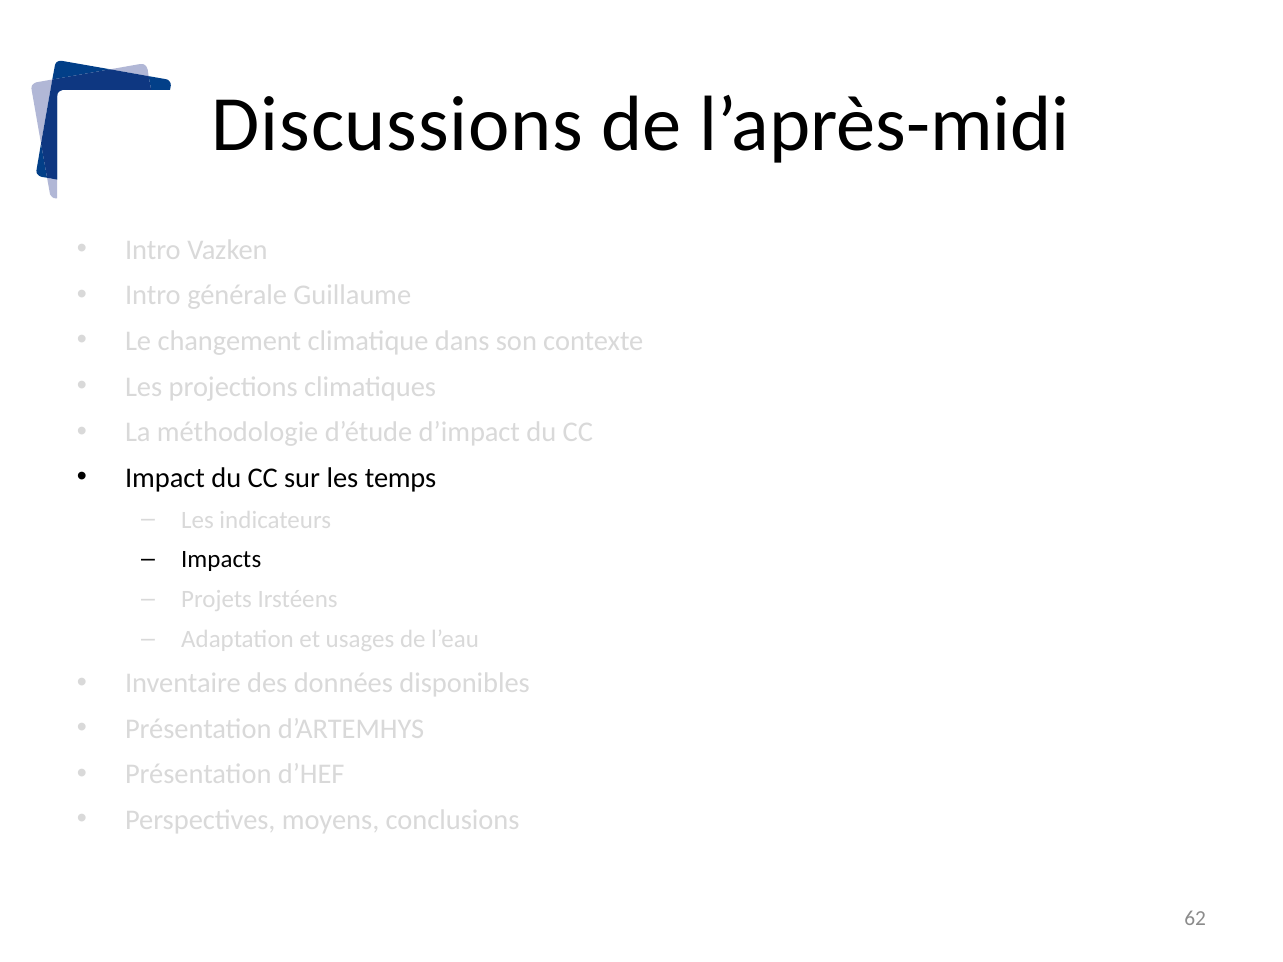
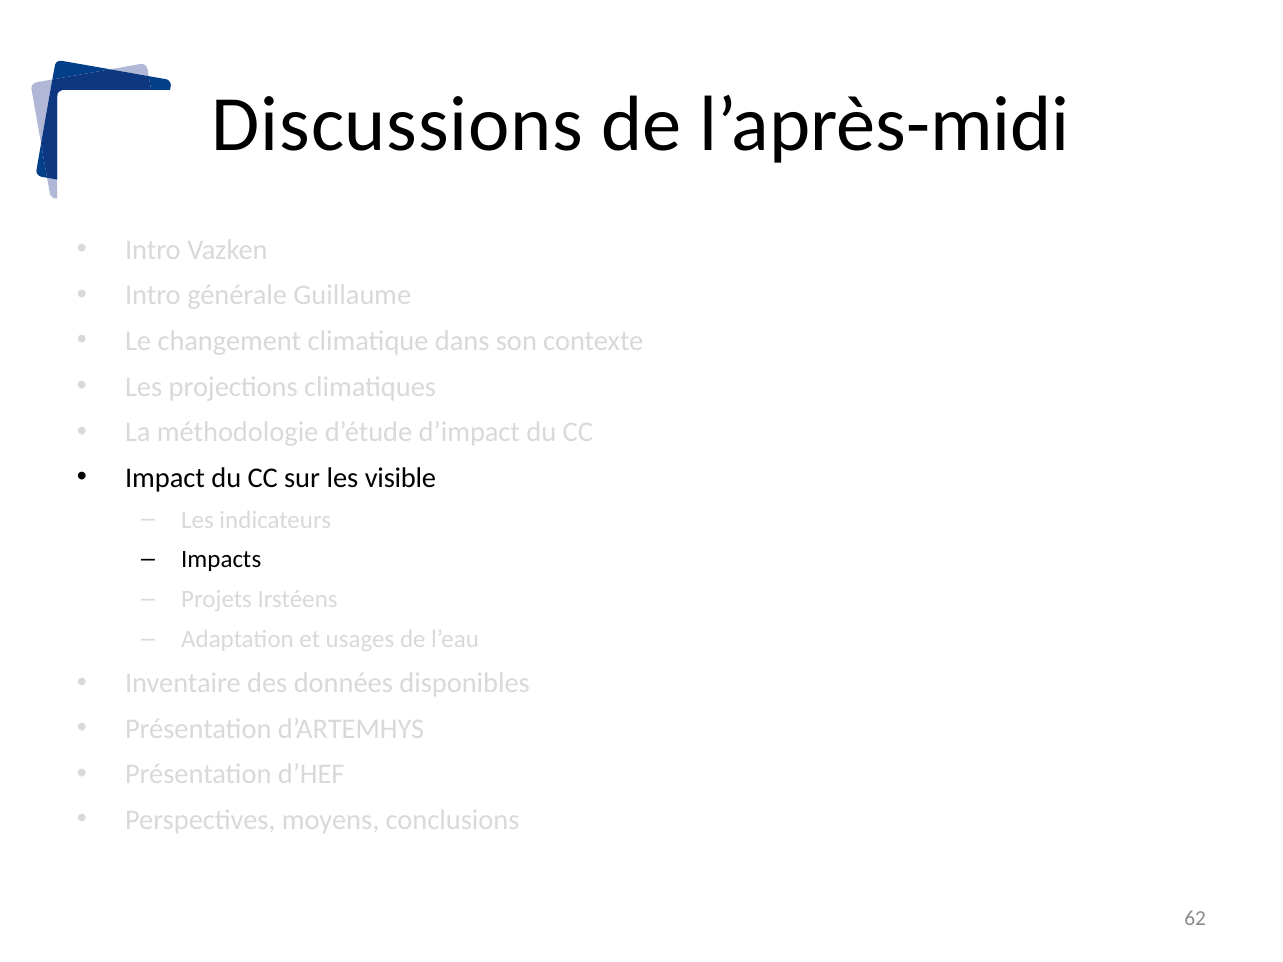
temps: temps -> visible
